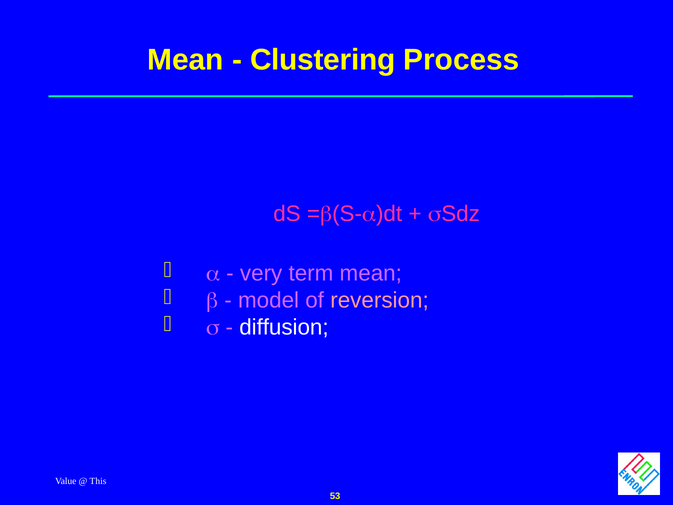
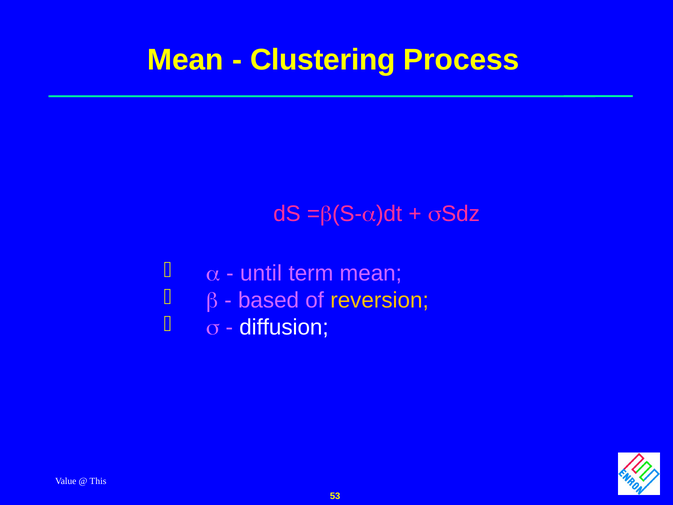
very: very -> until
model: model -> based
reversion colour: pink -> yellow
